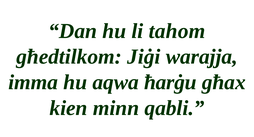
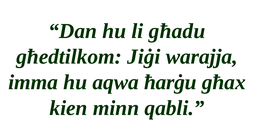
tahom: tahom -> għadu
